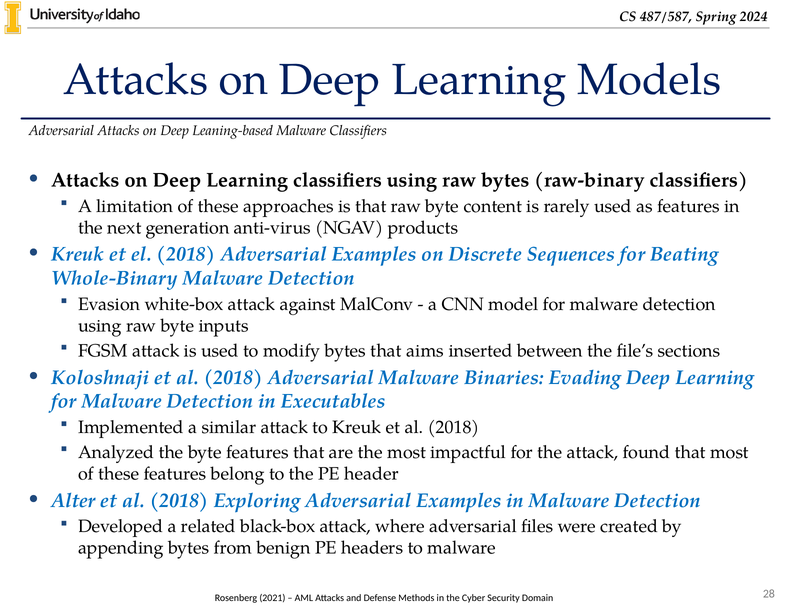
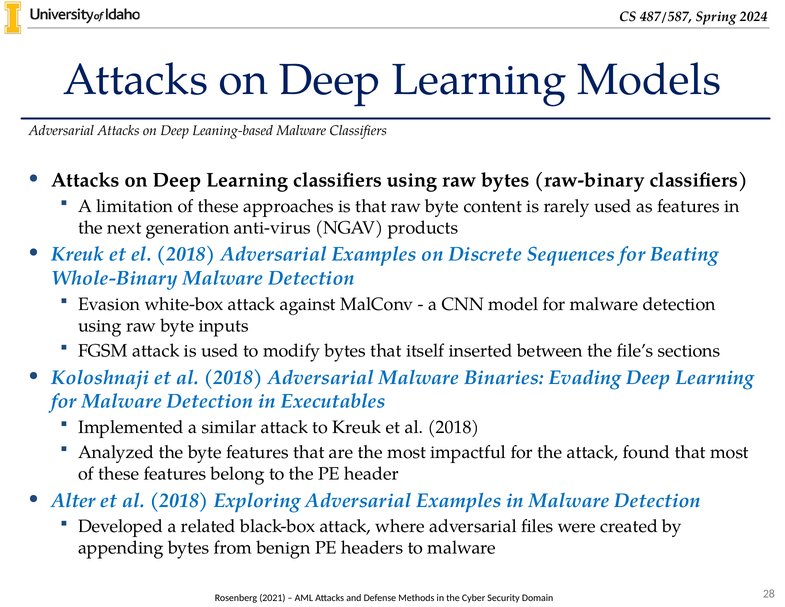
aims: aims -> itself
